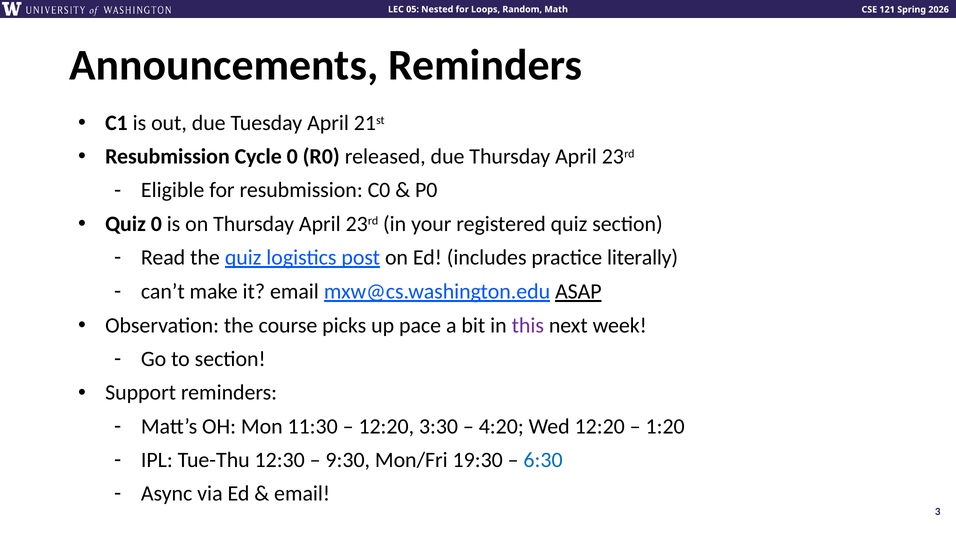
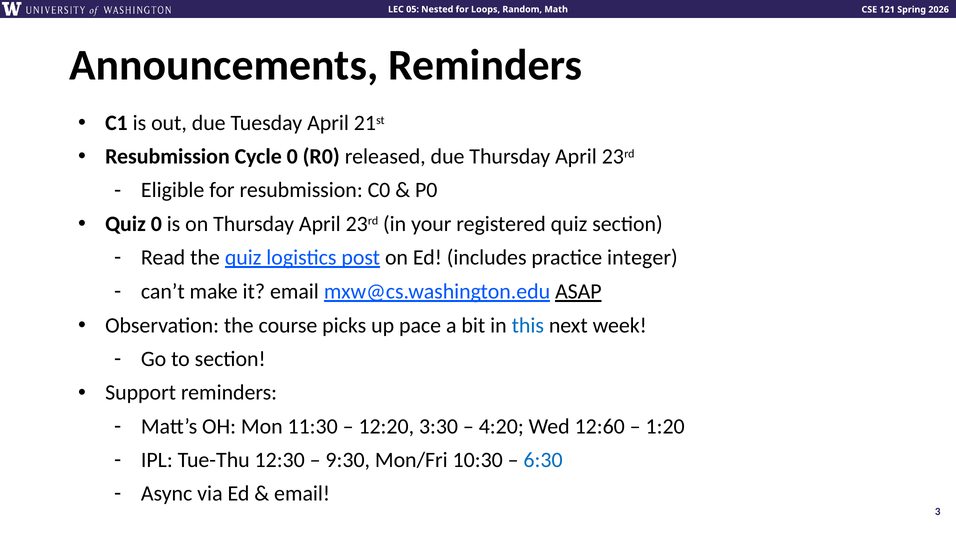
literally: literally -> integer
this colour: purple -> blue
Wed 12:20: 12:20 -> 12:60
19:30: 19:30 -> 10:30
